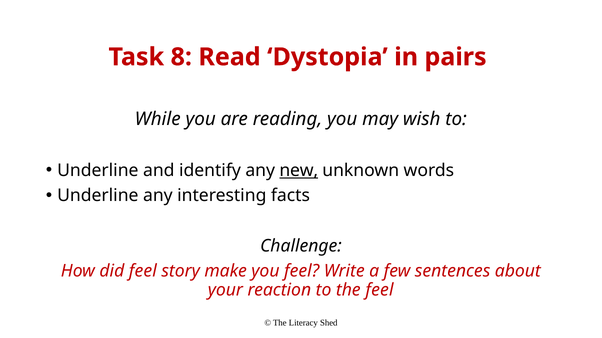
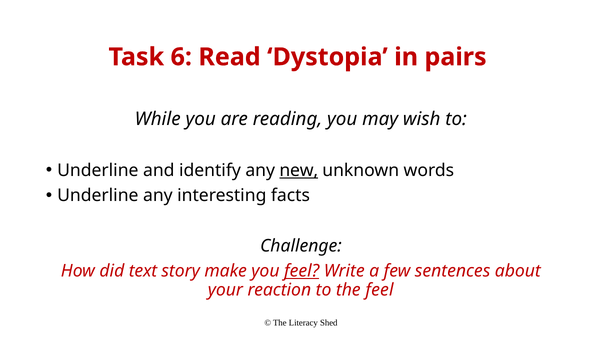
8: 8 -> 6
did feel: feel -> text
feel at (302, 271) underline: none -> present
